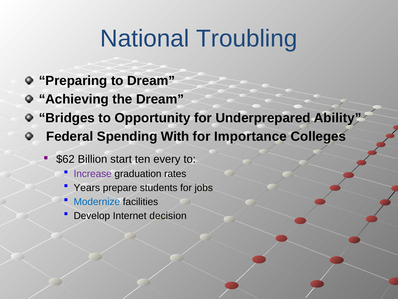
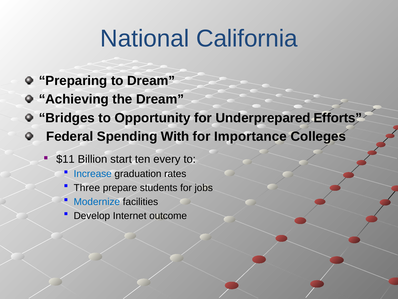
Troubling: Troubling -> California
Ability: Ability -> Efforts
$62: $62 -> $11
Increase colour: purple -> blue
Years: Years -> Three
decision: decision -> outcome
